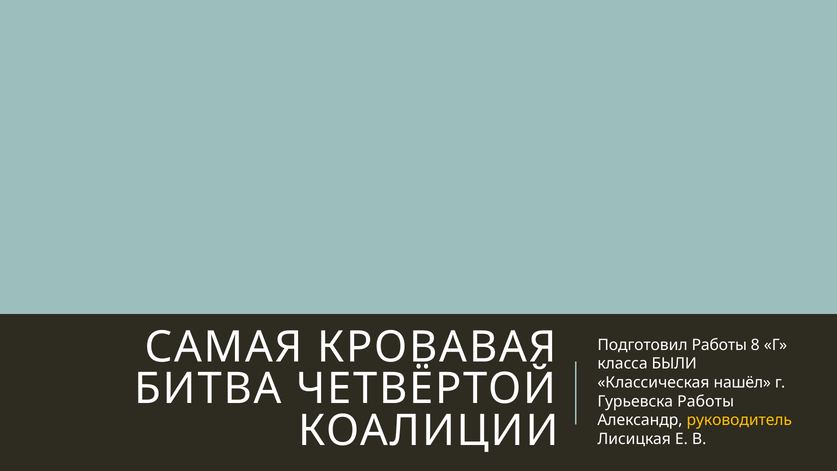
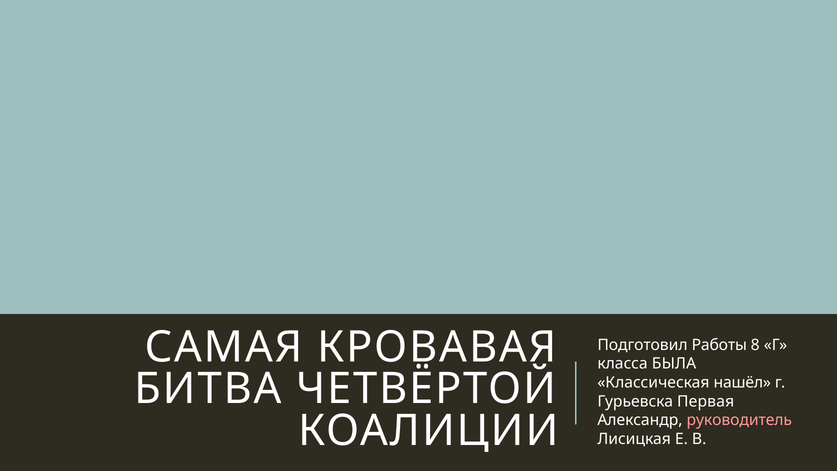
БЫЛИ: БЫЛИ -> БЫЛА
Гурьевска Работы: Работы -> Первая
руководитель colour: yellow -> pink
